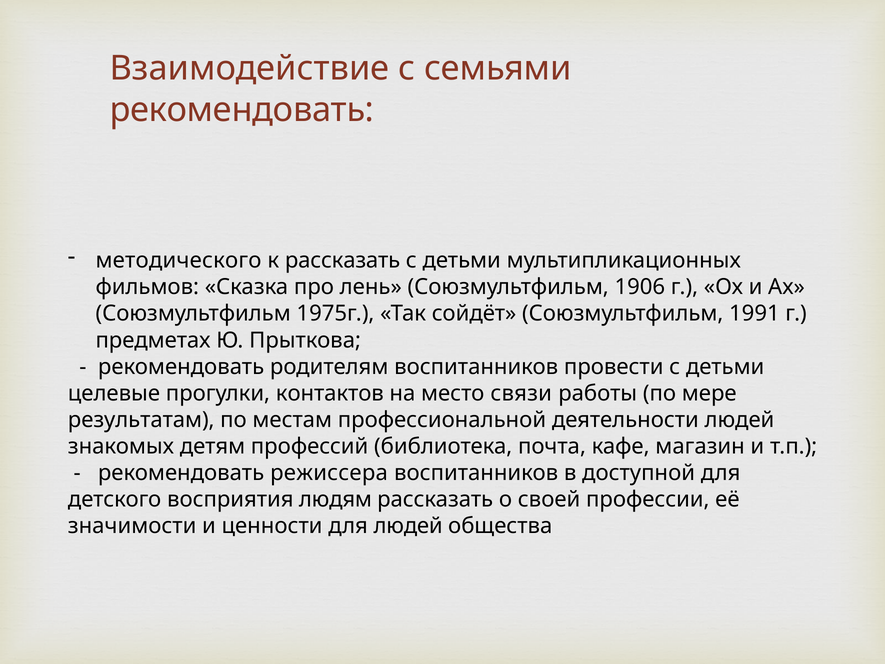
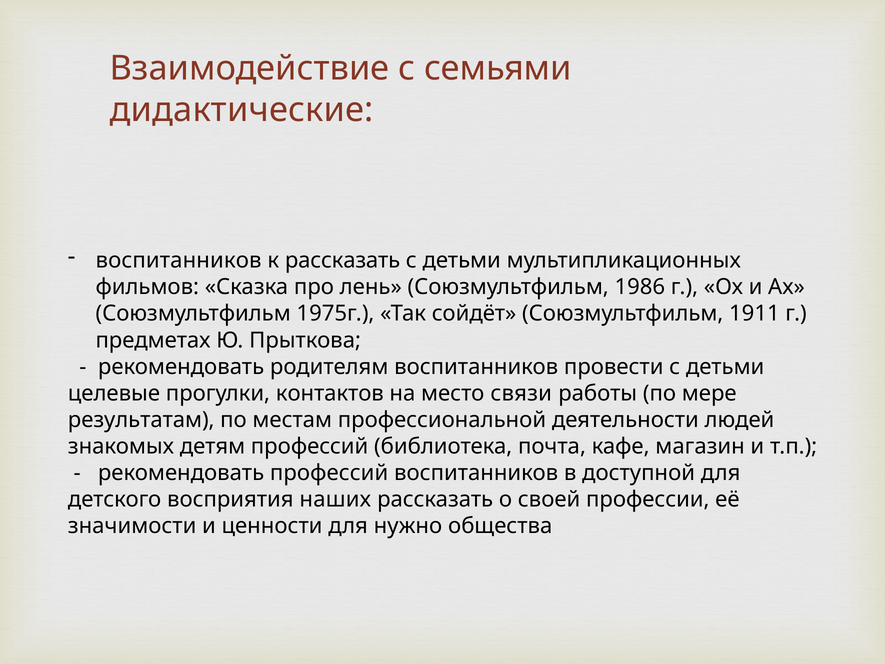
рекомендовать at (242, 110): рекомендовать -> дидактические
методического at (179, 260): методического -> воспитанников
1906: 1906 -> 1986
1991: 1991 -> 1911
рекомендовать режиссера: режиссера -> профессий
людям: людям -> наших
для людей: людей -> нужно
